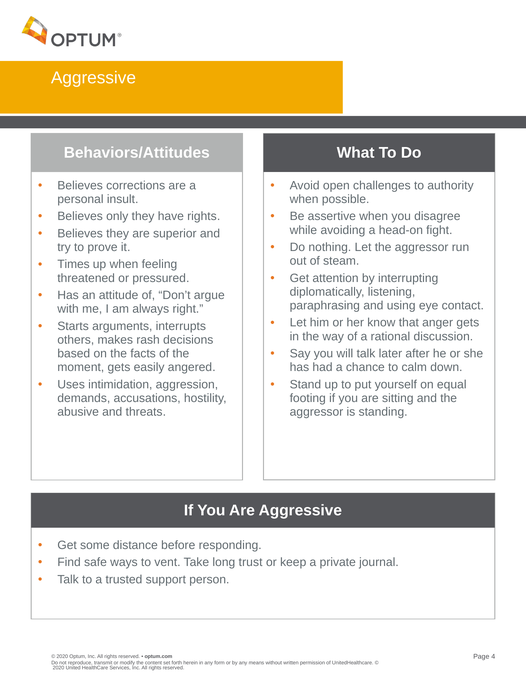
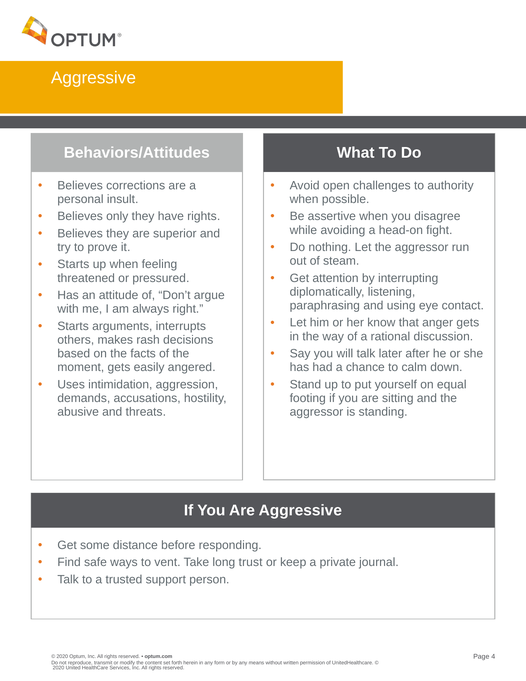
Times at (73, 264): Times -> Starts
